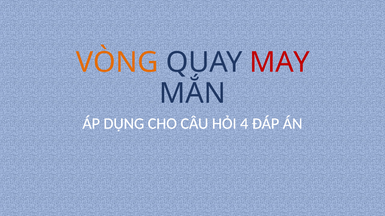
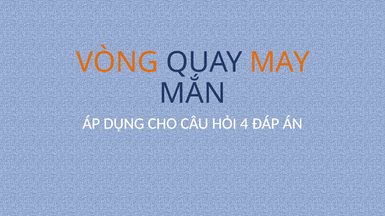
MAY colour: red -> orange
